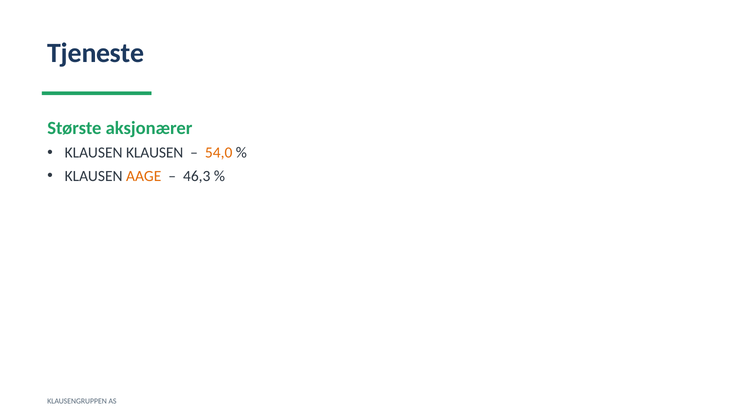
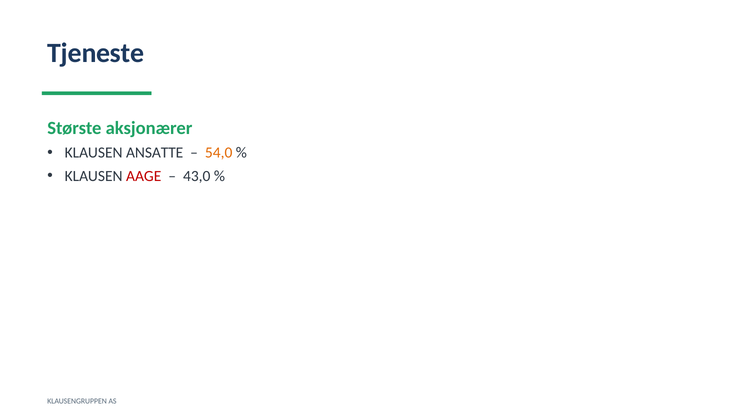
KLAUSEN KLAUSEN: KLAUSEN -> ANSATTE
AAGE colour: orange -> red
46,3: 46,3 -> 43,0
